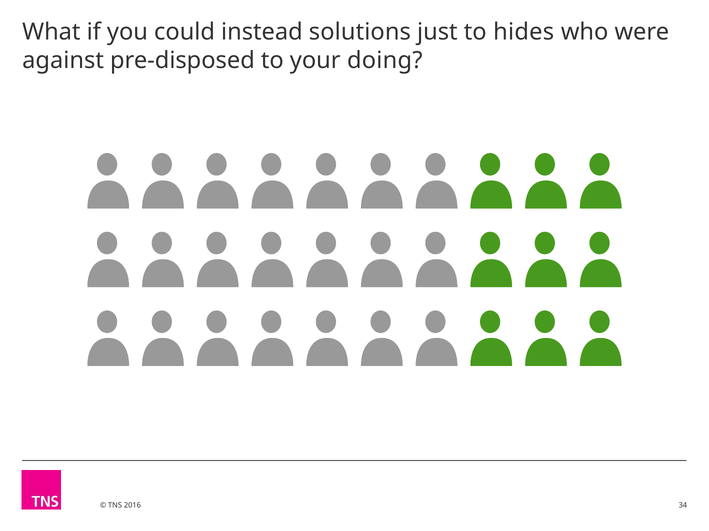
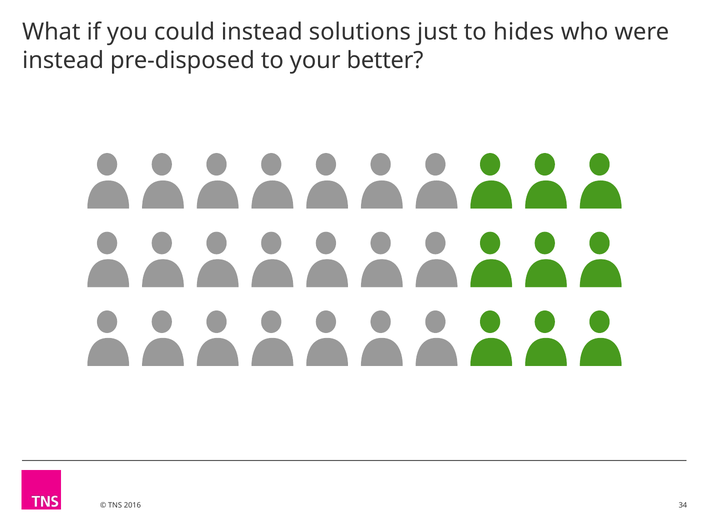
against at (63, 60): against -> instead
doing: doing -> better
